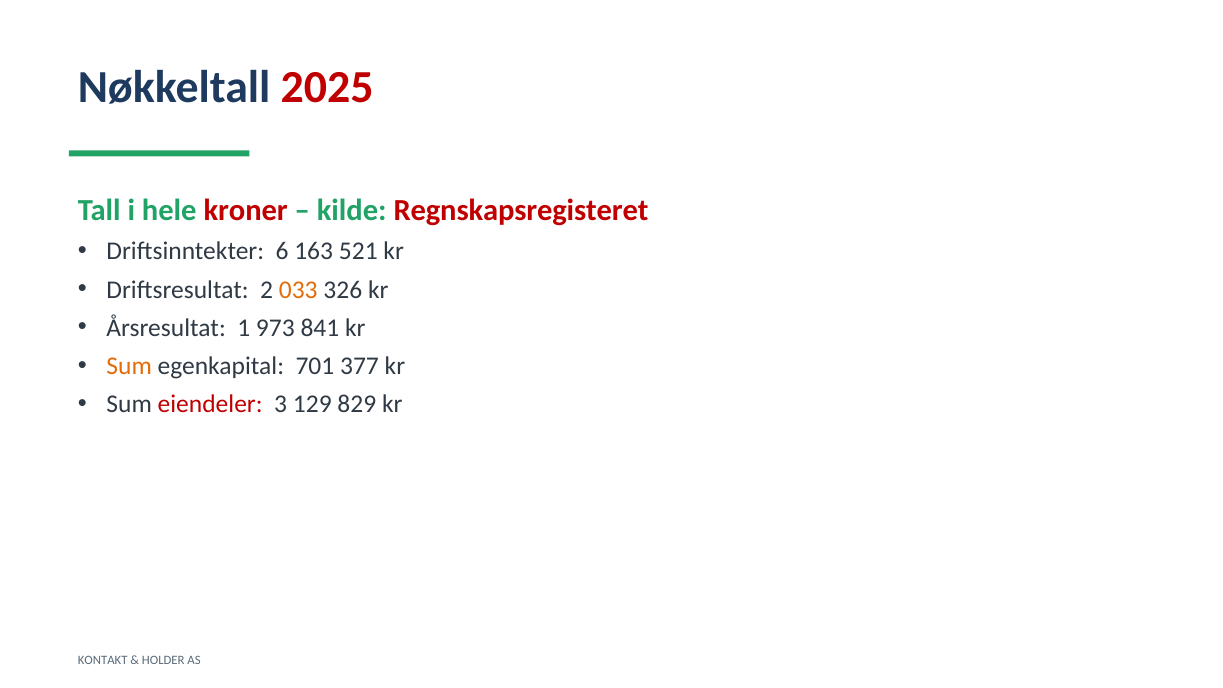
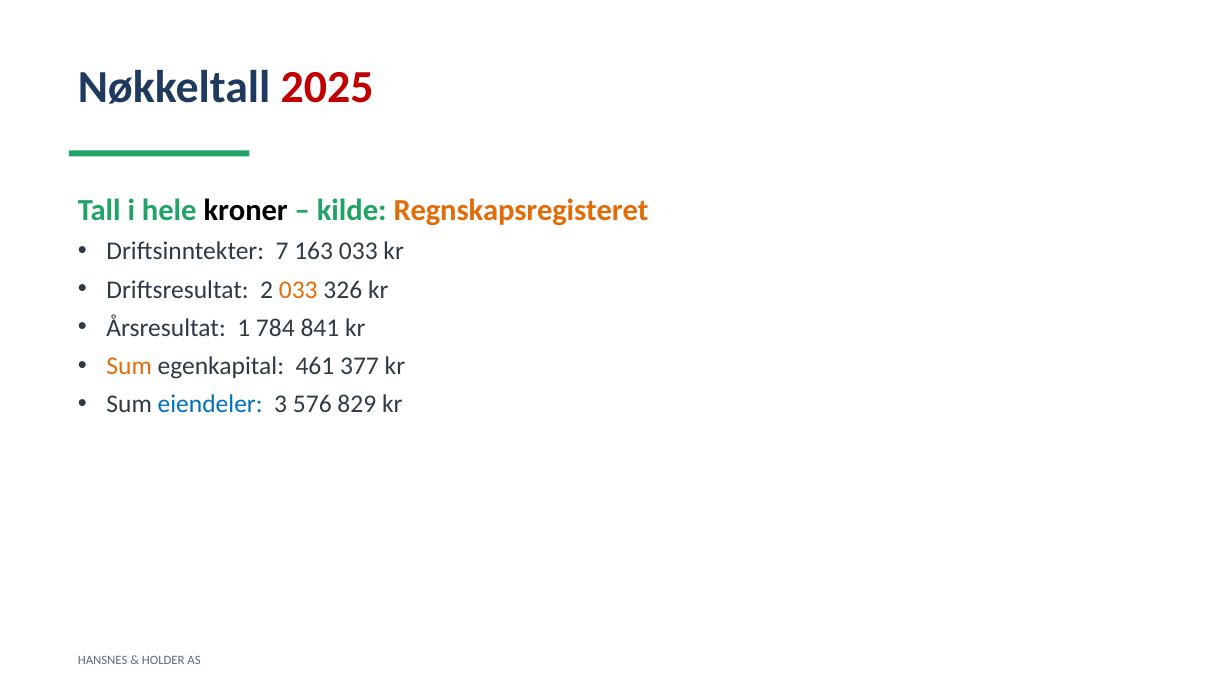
kroner colour: red -> black
Regnskapsregisteret colour: red -> orange
6: 6 -> 7
163 521: 521 -> 033
973: 973 -> 784
701: 701 -> 461
eiendeler colour: red -> blue
129: 129 -> 576
KONTAKT: KONTAKT -> HANSNES
